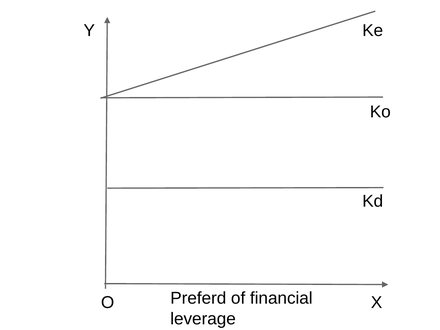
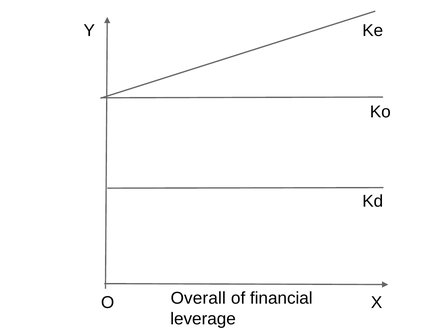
Preferd: Preferd -> Overall
